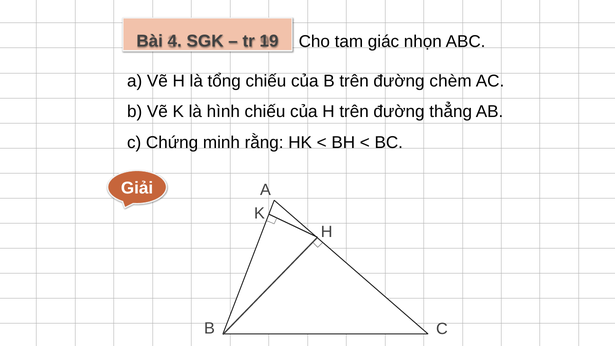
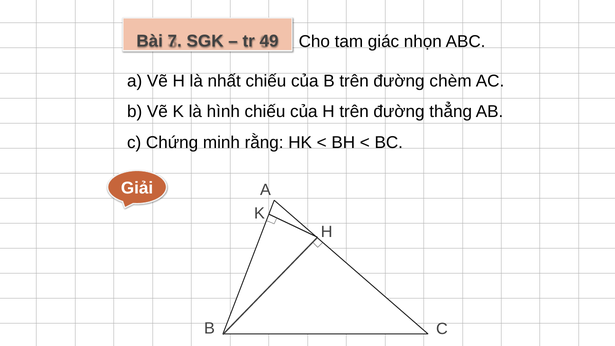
4: 4 -> 7
19: 19 -> 49
tổng: tổng -> nhất
